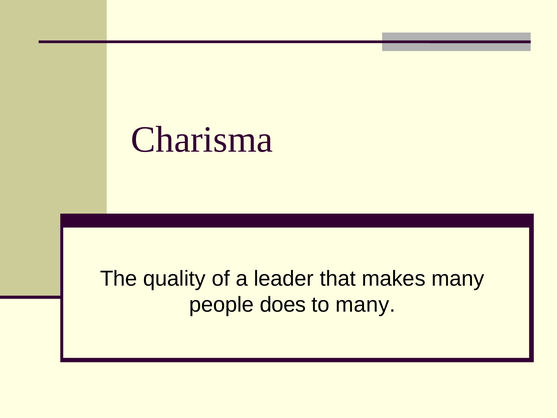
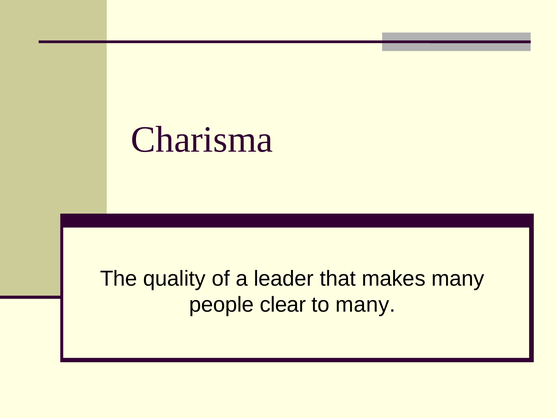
does: does -> clear
